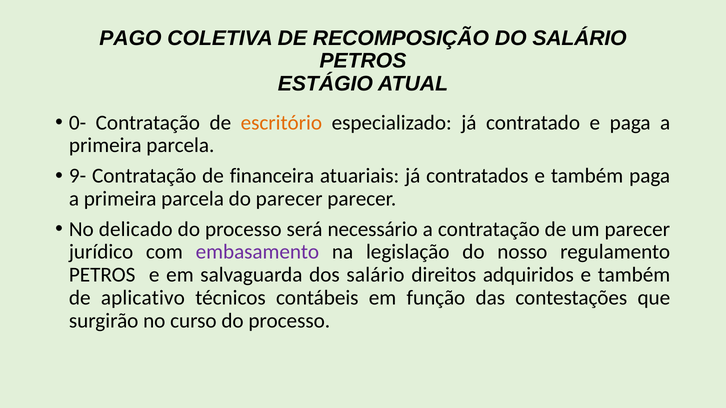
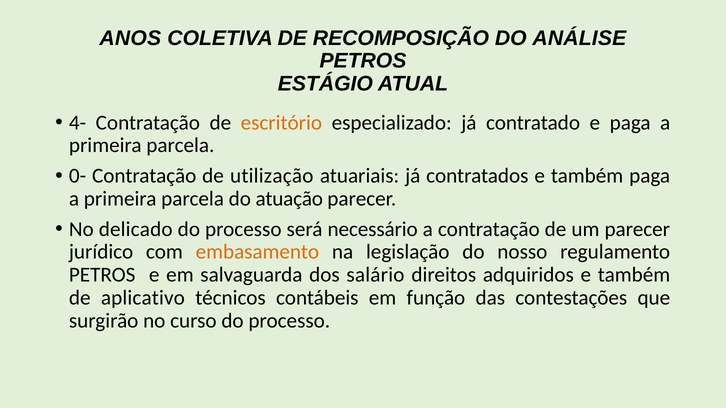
PAGO: PAGO -> ANOS
DO SALÁRIO: SALÁRIO -> ANÁLISE
0-: 0- -> 4-
9-: 9- -> 0-
financeira: financeira -> utilização
do parecer: parecer -> atuação
embasamento colour: purple -> orange
